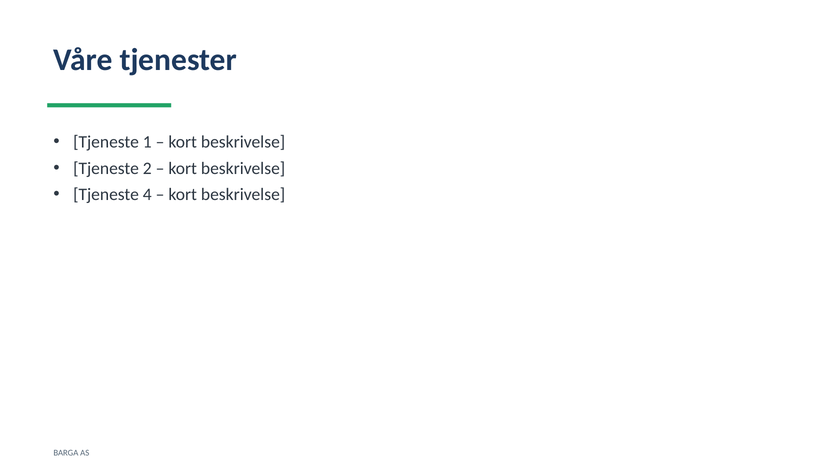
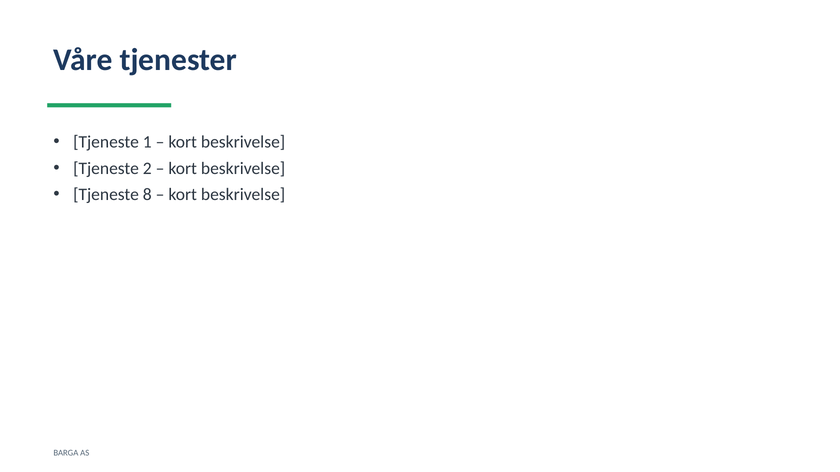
4: 4 -> 8
